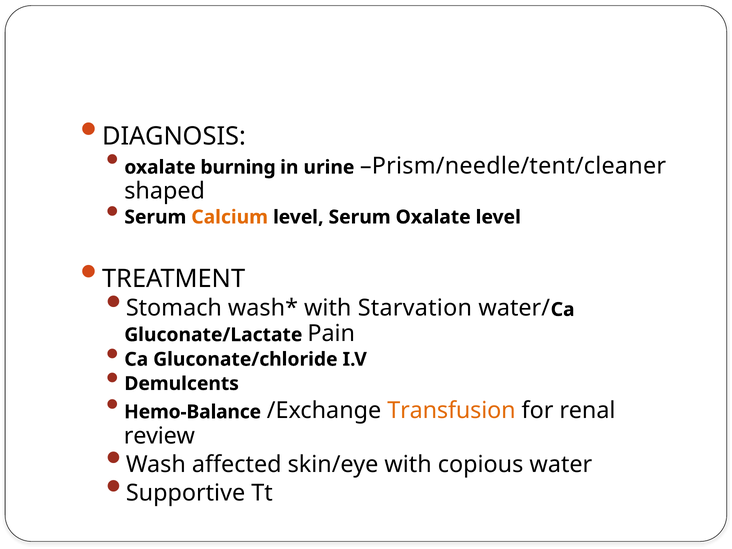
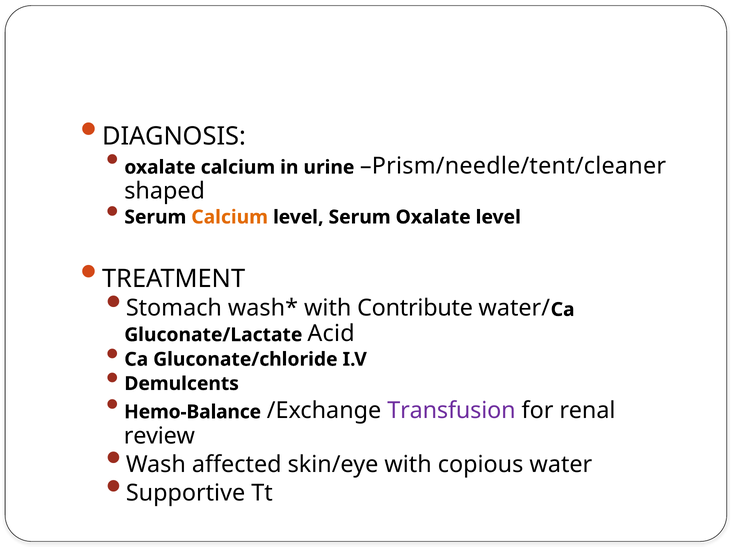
oxalate burning: burning -> calcium
Starvation: Starvation -> Contribute
Pain: Pain -> Acid
Transfusion colour: orange -> purple
